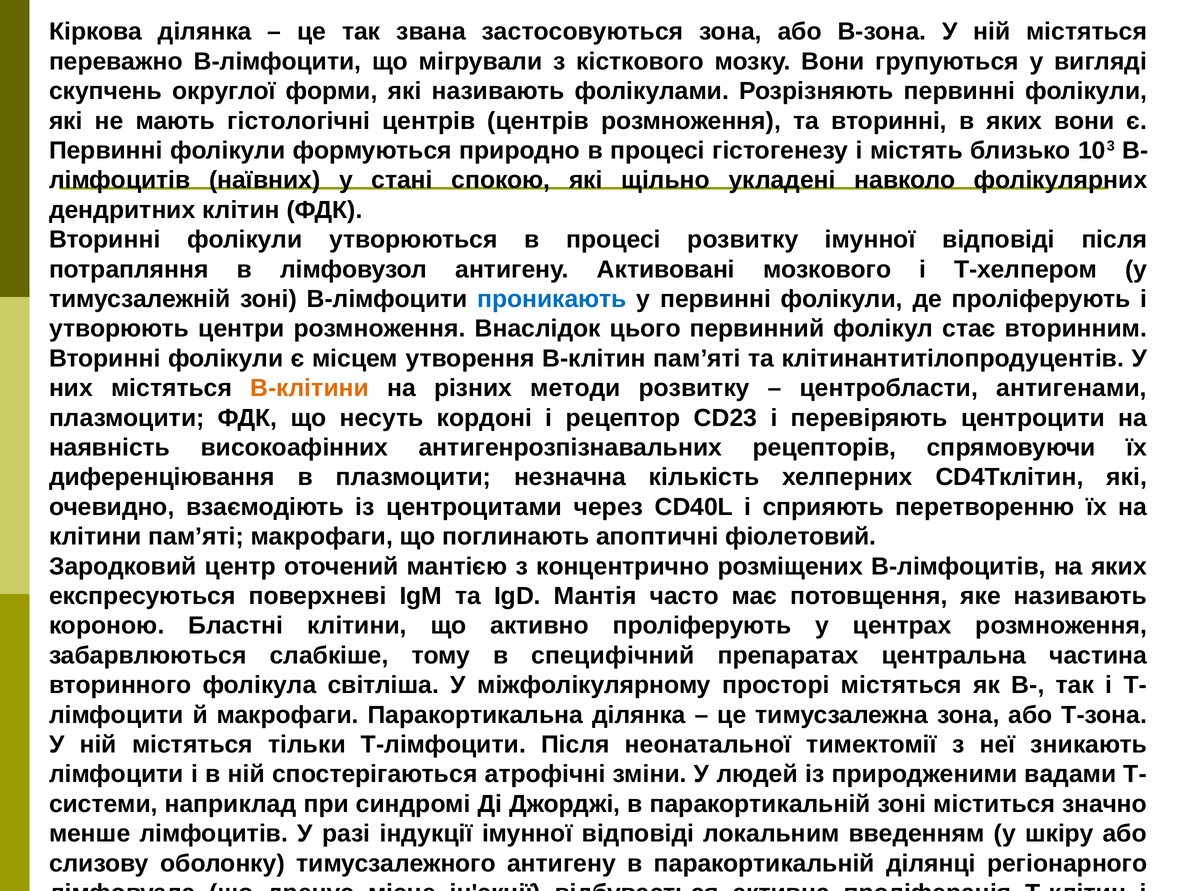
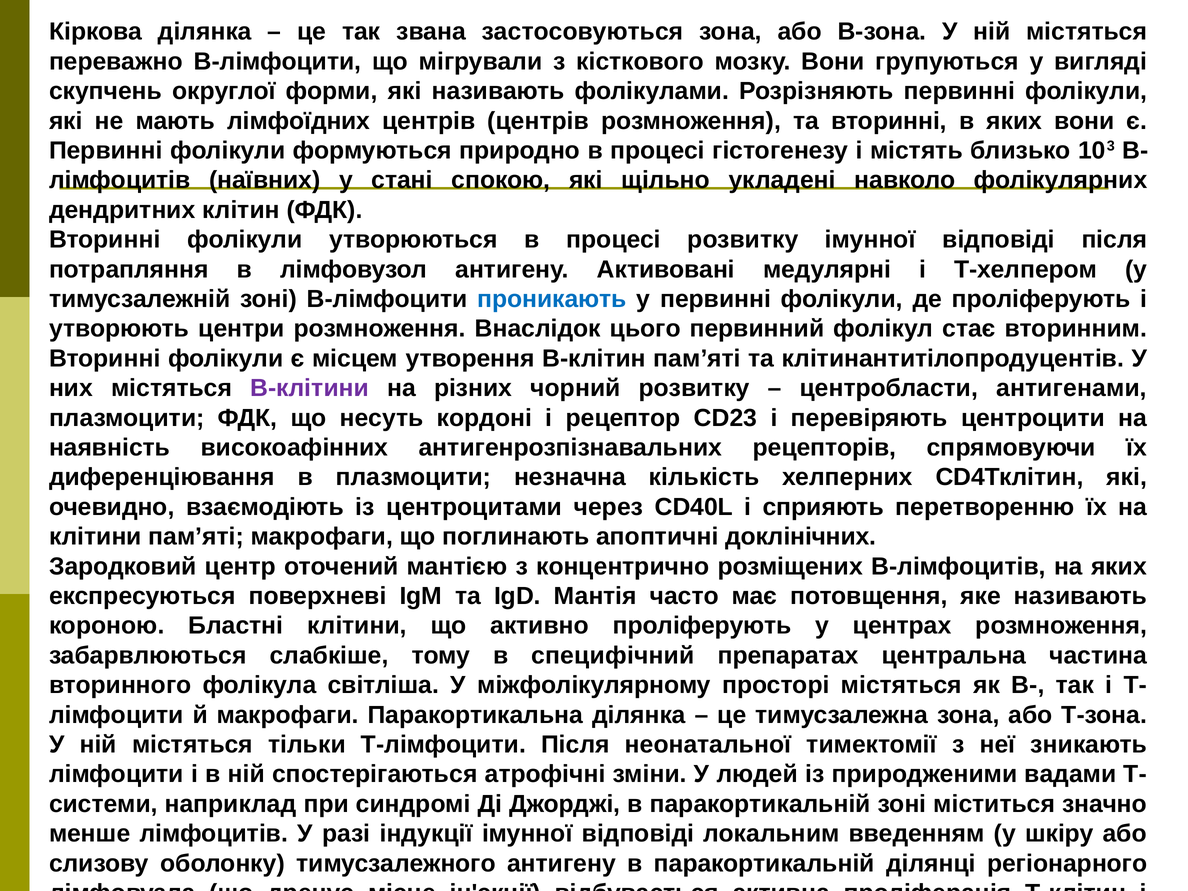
гістологічні: гістологічні -> лімфоїдних
мозкового: мозкового -> медулярні
В-клітини colour: orange -> purple
методи: методи -> чорний
фіолетовий: фіолетовий -> доклінічних
